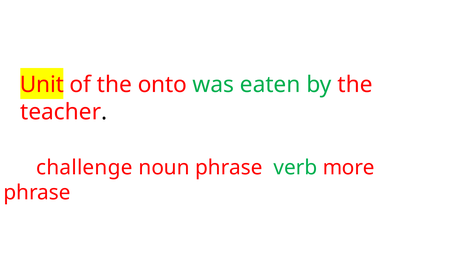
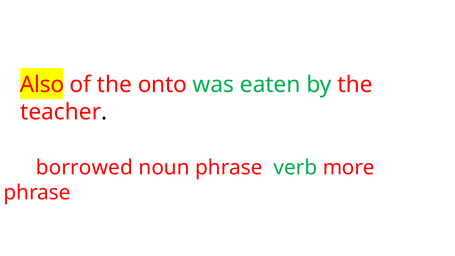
Unit: Unit -> Also
challenge: challenge -> borrowed
